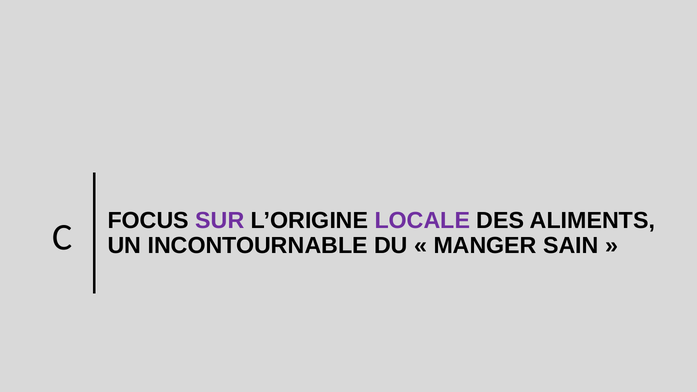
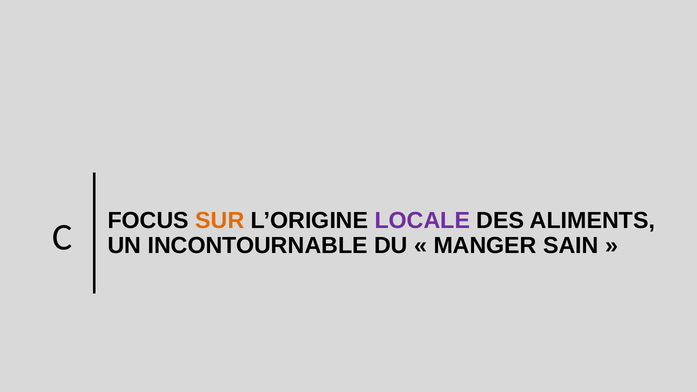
SUR colour: purple -> orange
